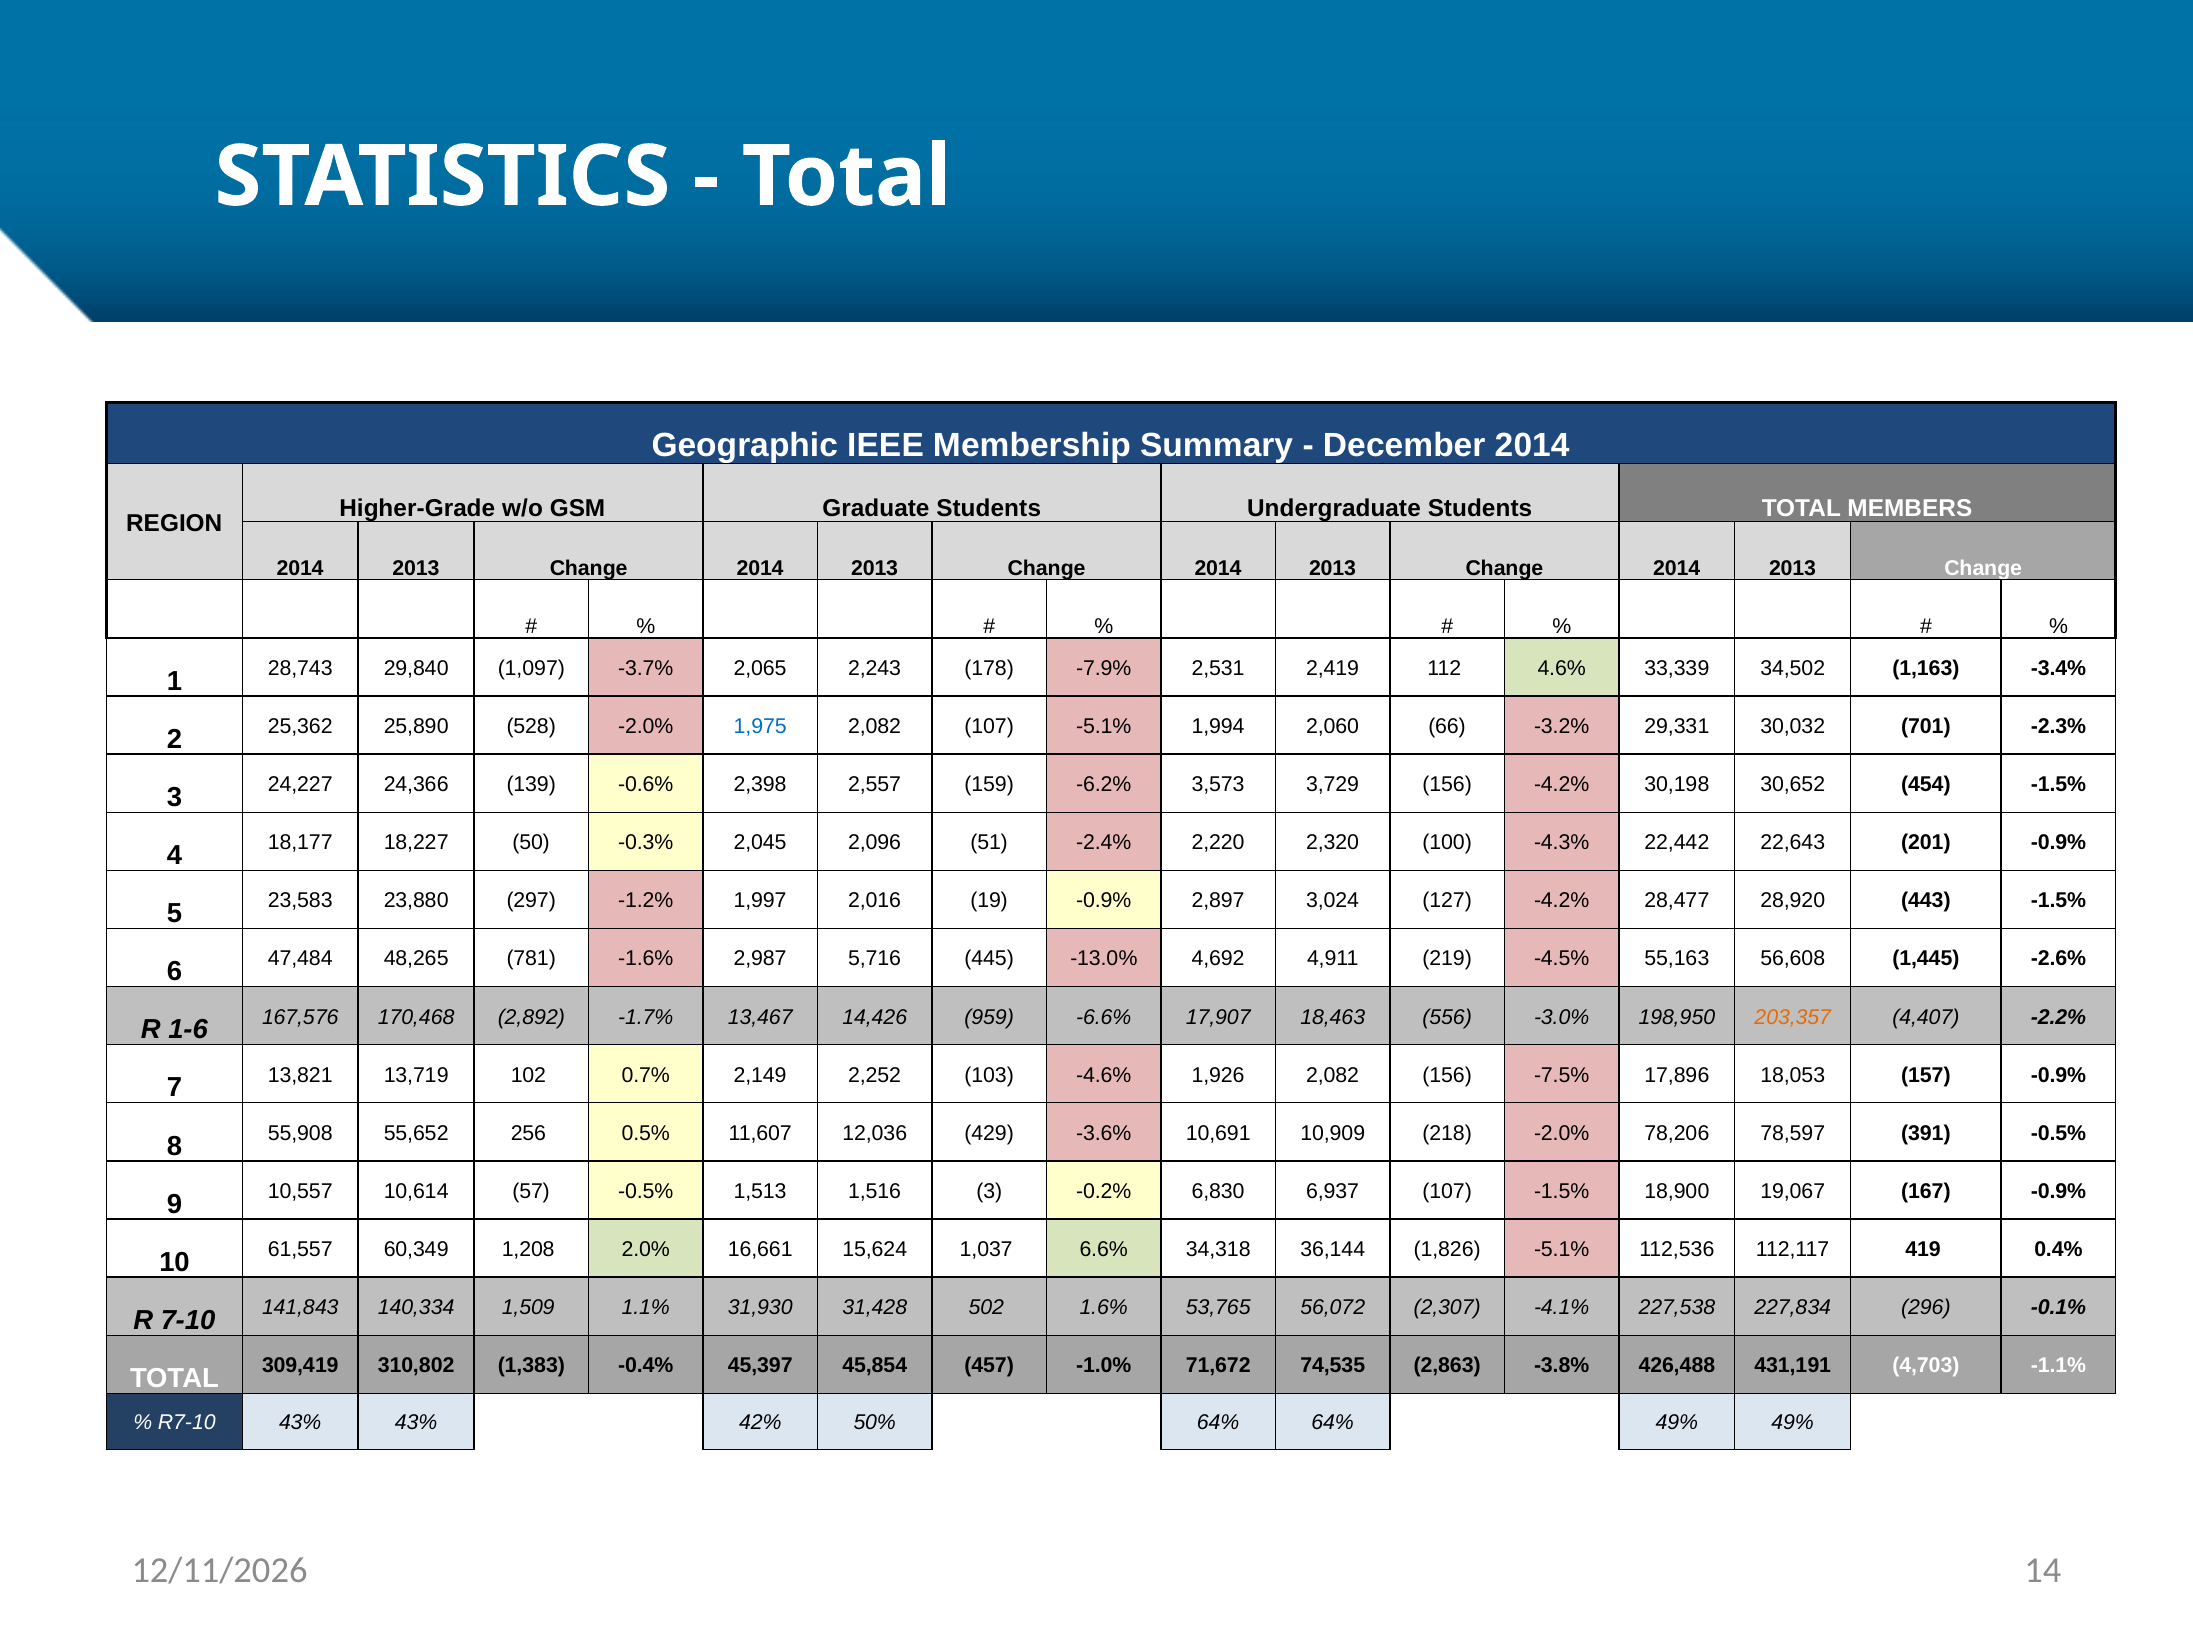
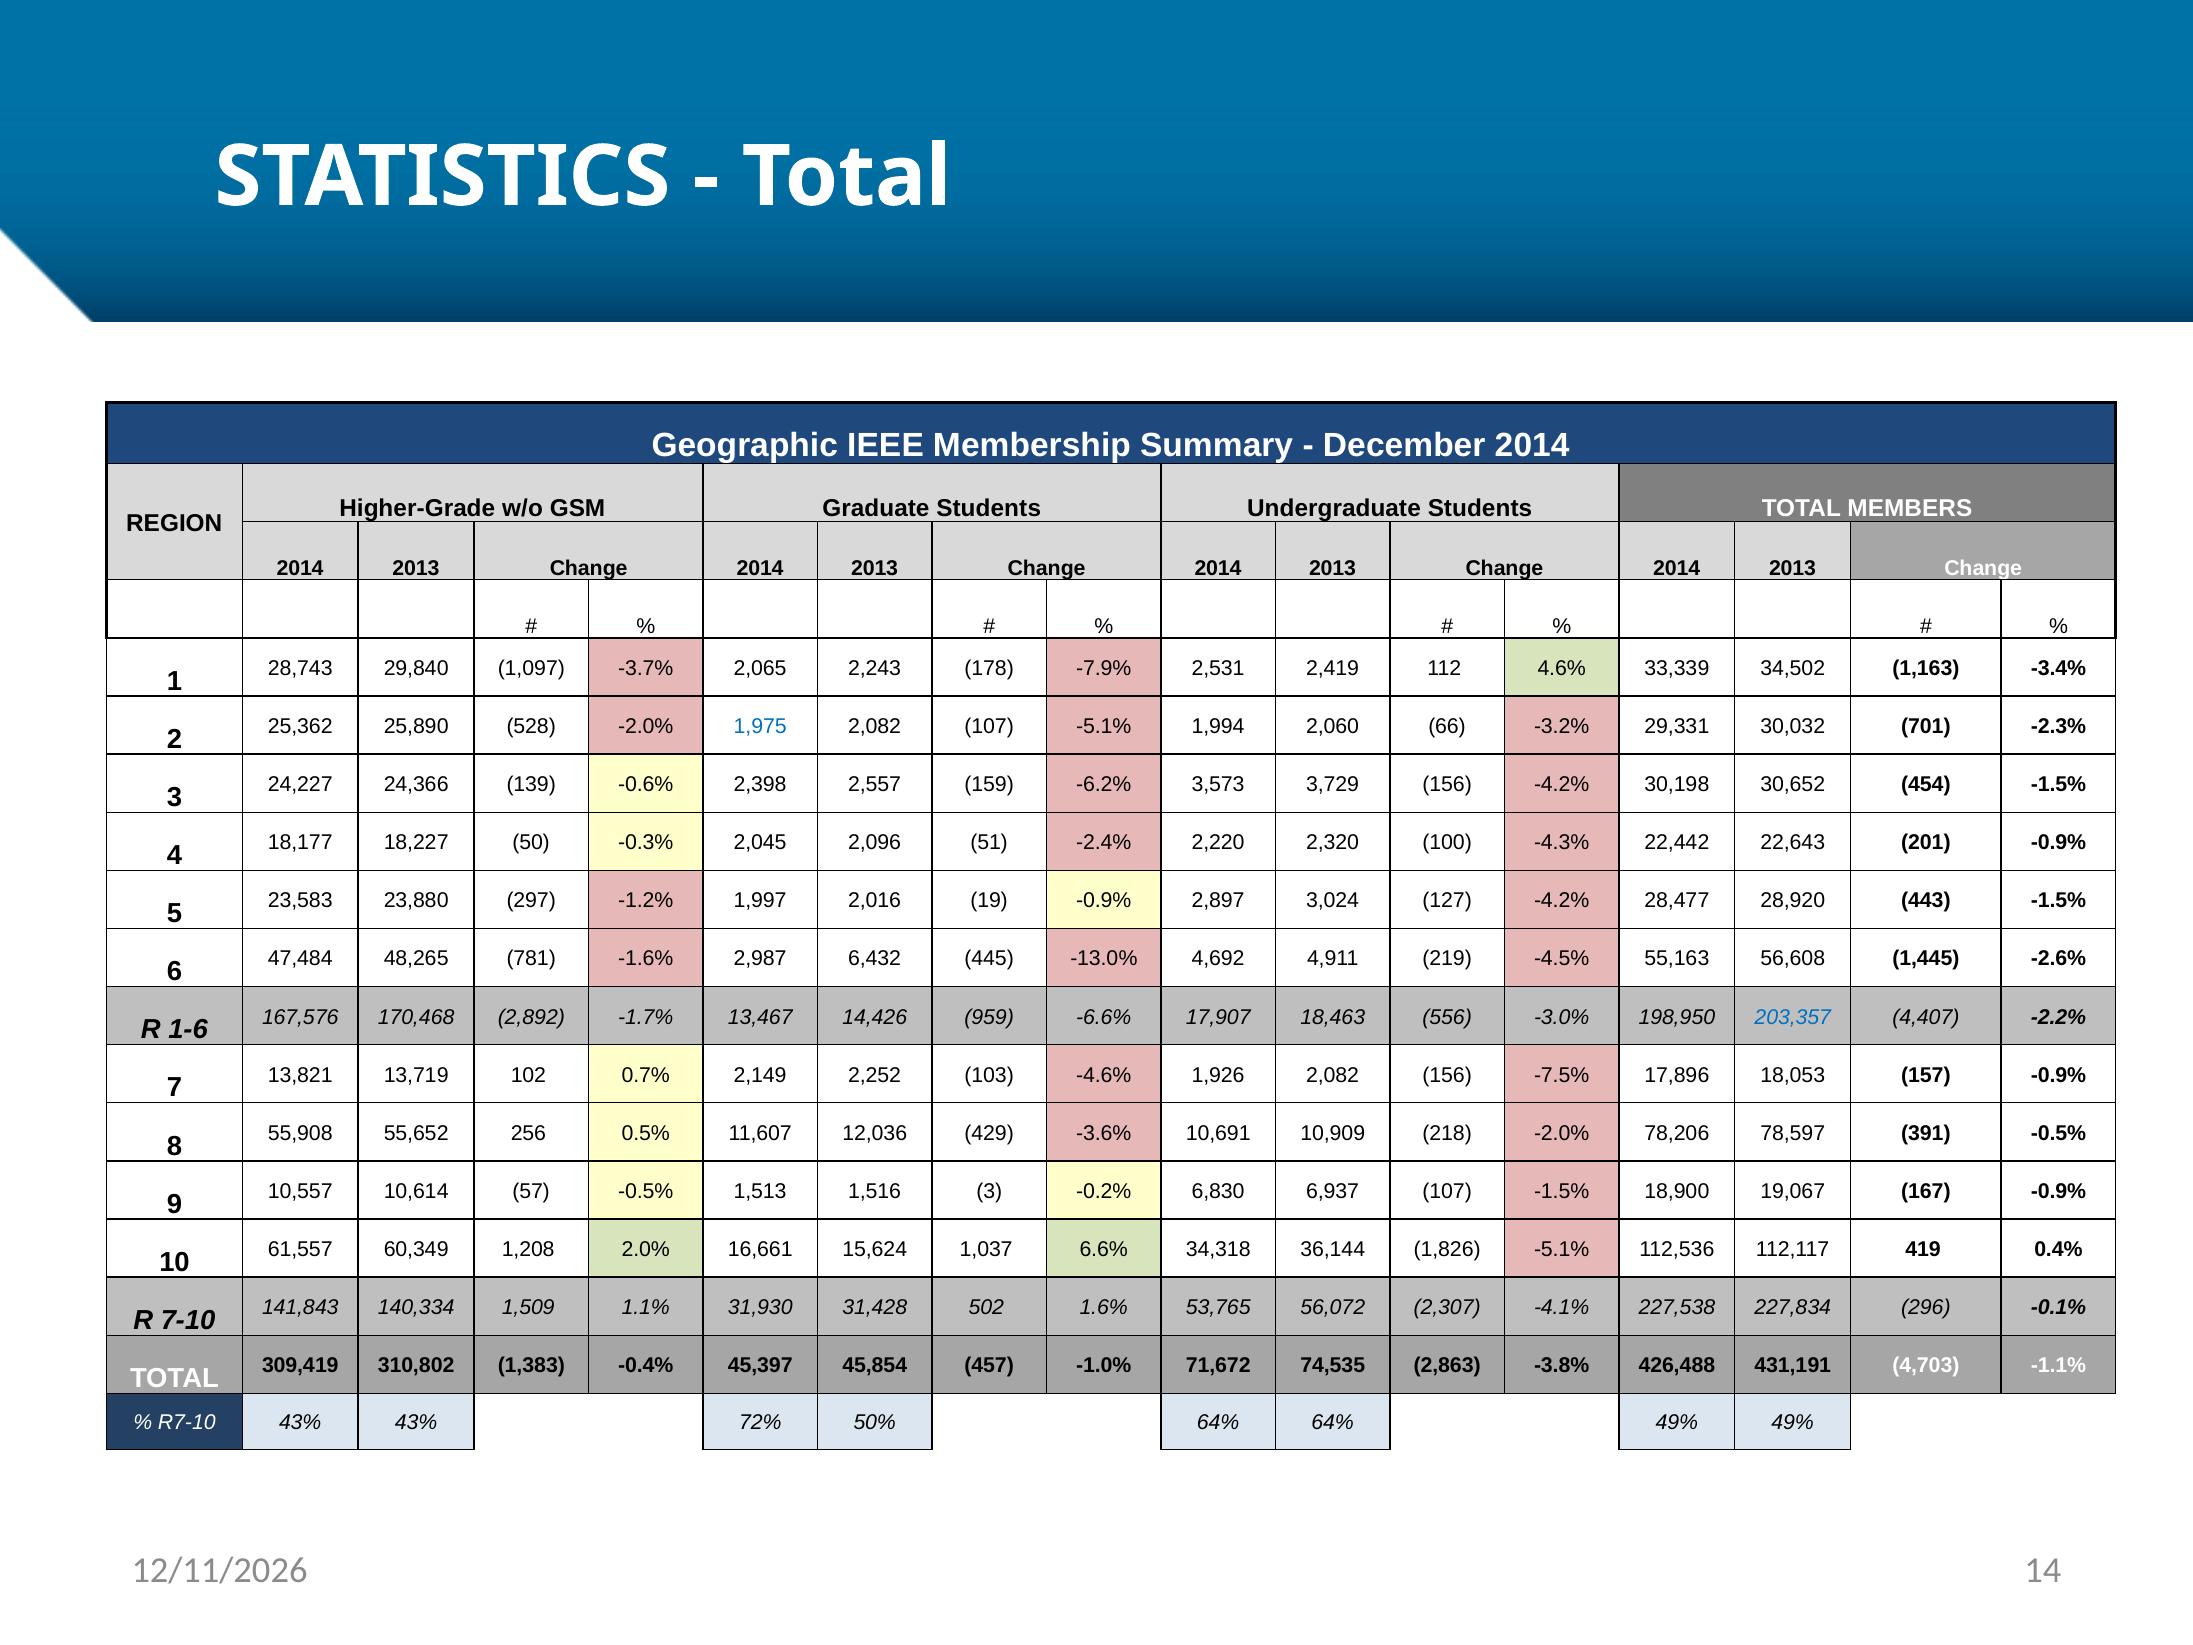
5,716: 5,716 -> 6,432
203,357 colour: orange -> blue
42%: 42% -> 72%
